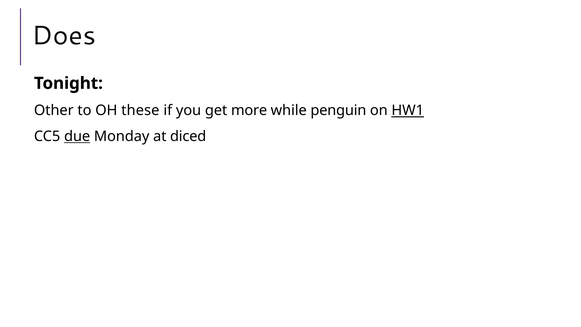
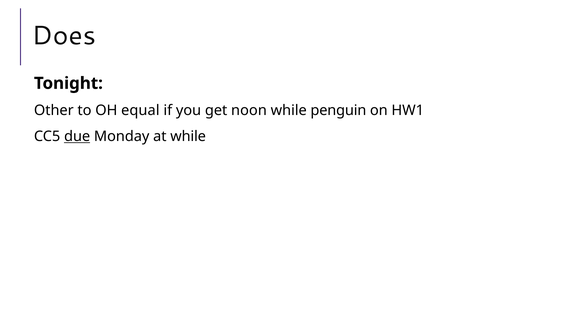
these: these -> equal
more: more -> noon
HW1 underline: present -> none
at diced: diced -> while
